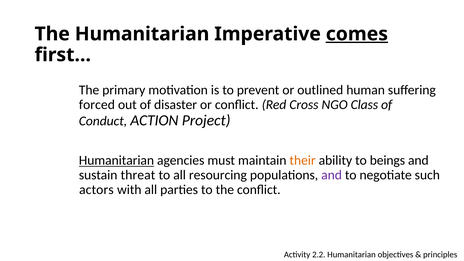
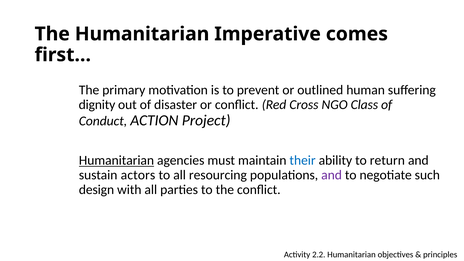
comes underline: present -> none
forced: forced -> dignity
their colour: orange -> blue
beings: beings -> return
threat: threat -> actors
actors: actors -> design
